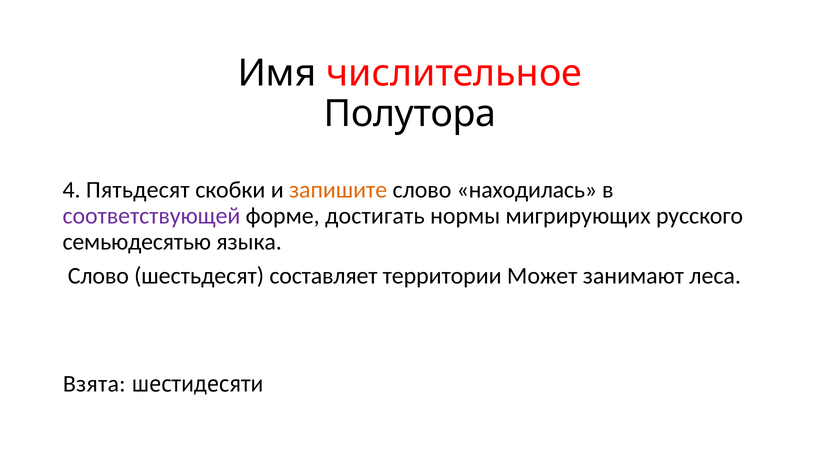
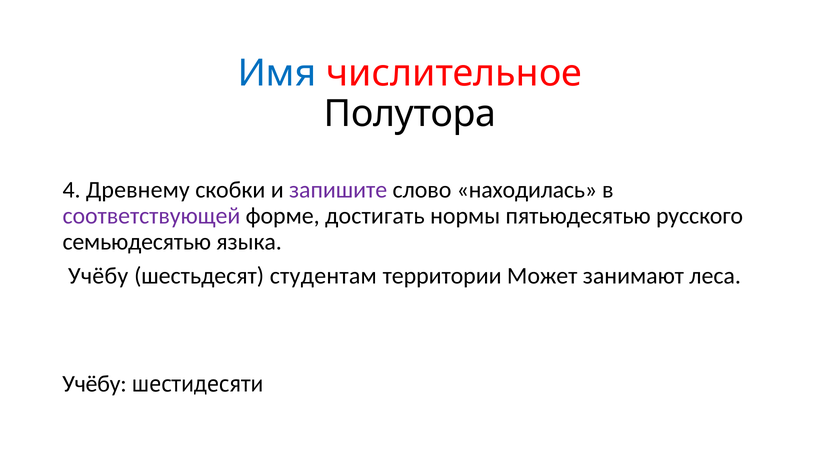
Имя colour: black -> blue
Пятьдесят: Пятьдесят -> Древнему
запишите colour: orange -> purple
мигрирующих: мигрирующих -> пятьюдесятью
Слово at (98, 276): Слово -> Учёбу
составляет: составляет -> студентам
Взята at (94, 384): Взята -> Учёбу
